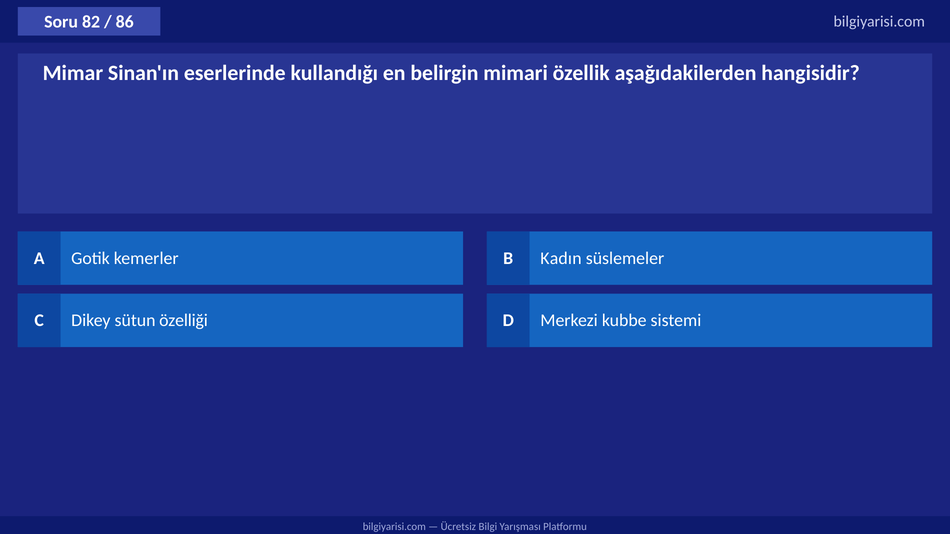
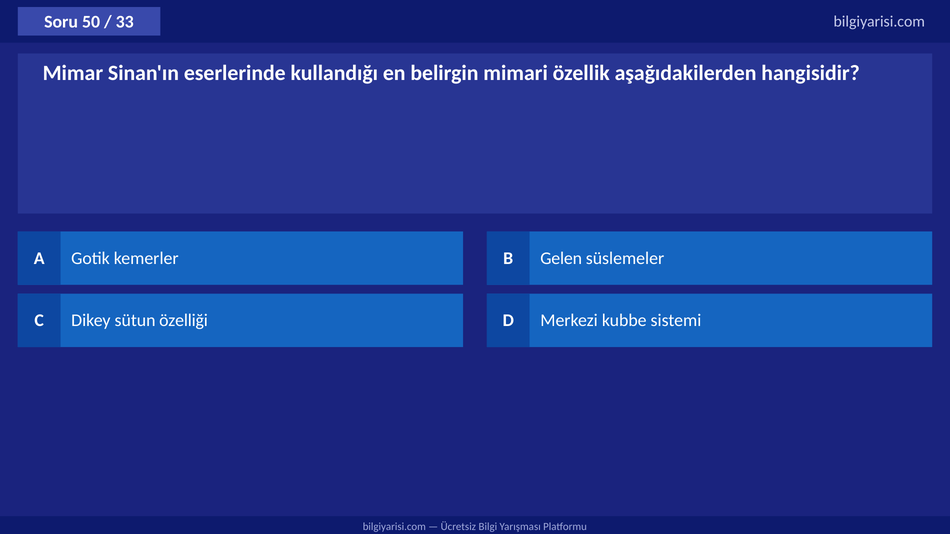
82: 82 -> 50
86: 86 -> 33
Kadın: Kadın -> Gelen
